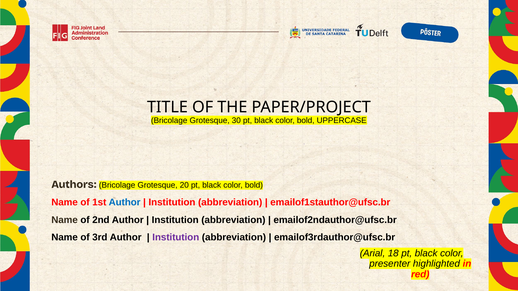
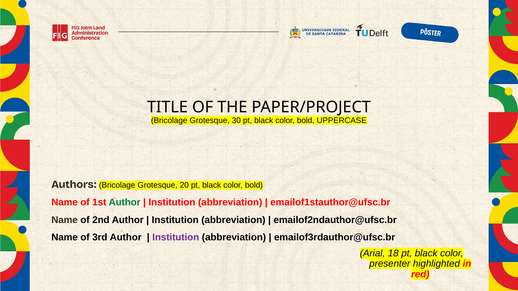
Author at (125, 203) colour: blue -> green
